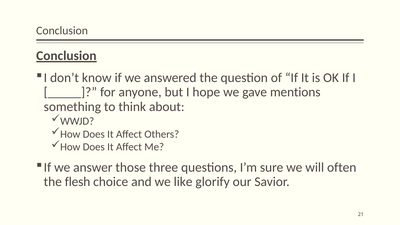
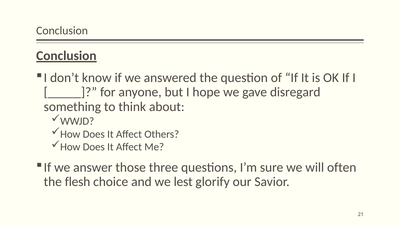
mentions: mentions -> disregard
like: like -> lest
